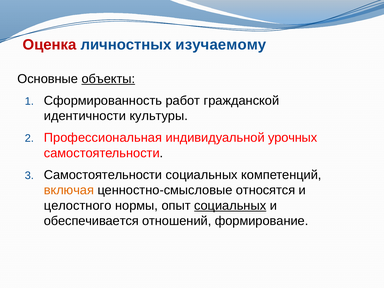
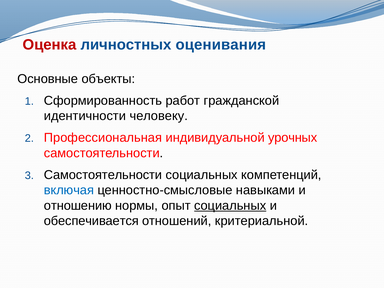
изучаемому: изучаемому -> оценивания
объекты underline: present -> none
культуры: культуры -> человеку
включая colour: orange -> blue
относятся: относятся -> навыками
целостного: целостного -> отношению
формирование: формирование -> критериальной
